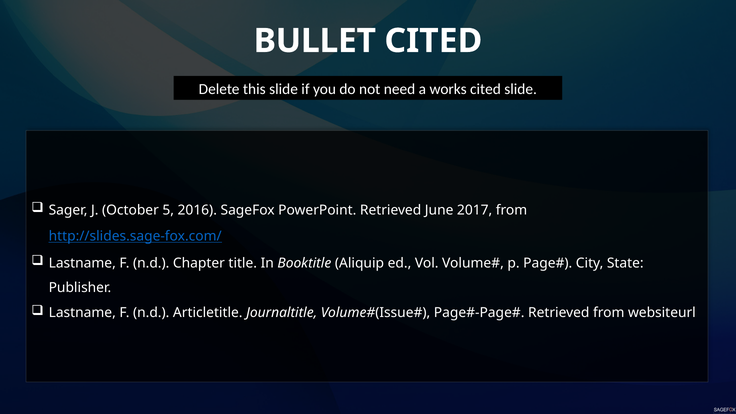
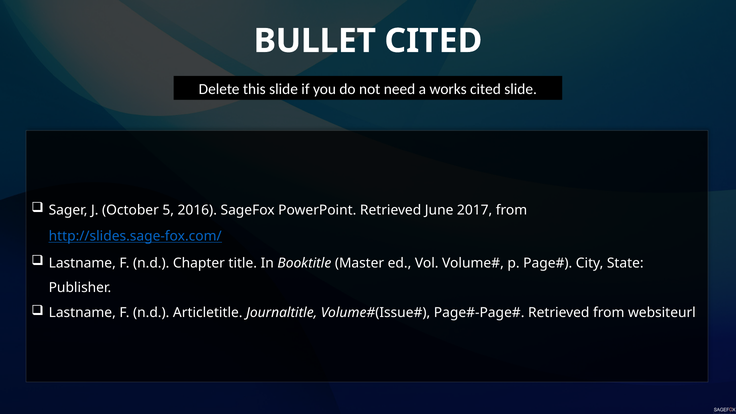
Aliquip: Aliquip -> Master
